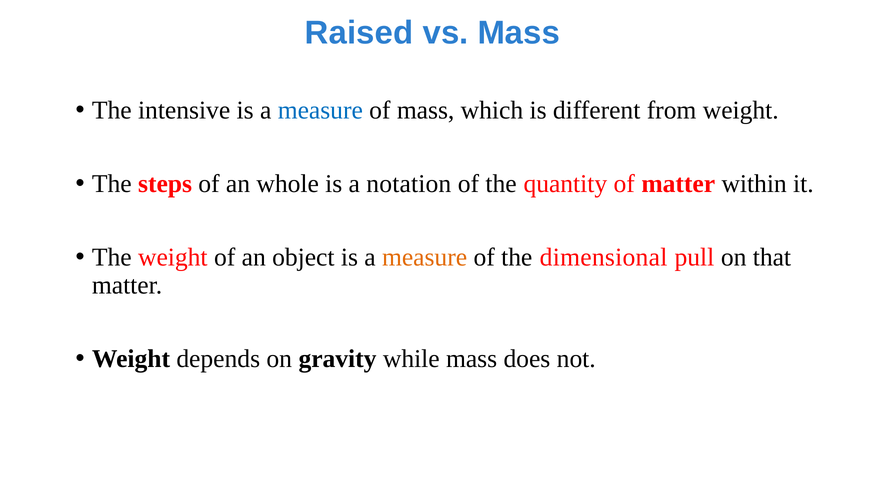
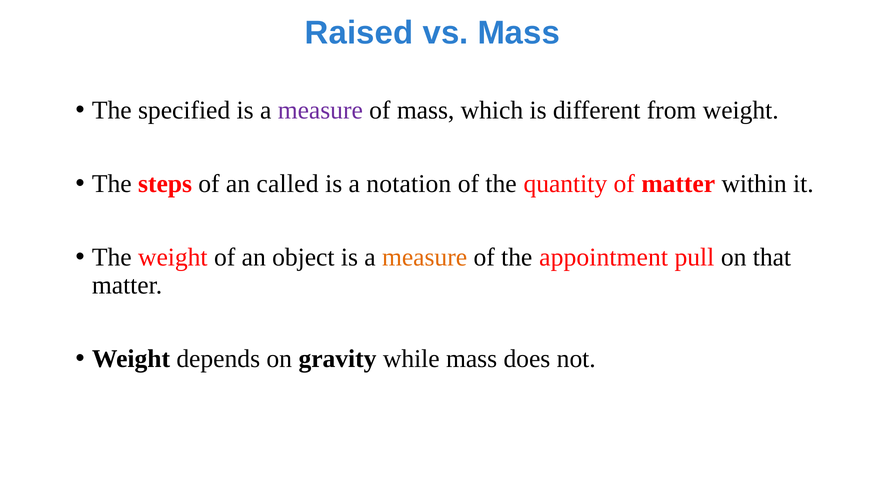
intensive: intensive -> specified
measure at (320, 110) colour: blue -> purple
whole: whole -> called
dimensional: dimensional -> appointment
